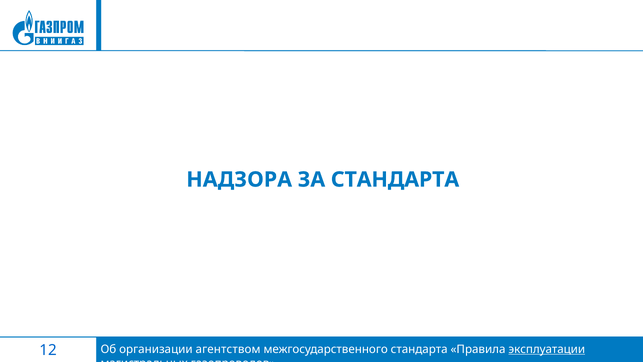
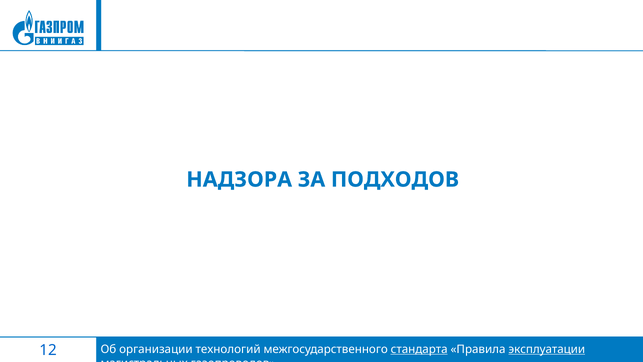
ЗА СТАНДАРТА: СТАНДАРТА -> ПОДХОДОВ
агентством: агентством -> технологий
стандарта at (419, 349) underline: none -> present
